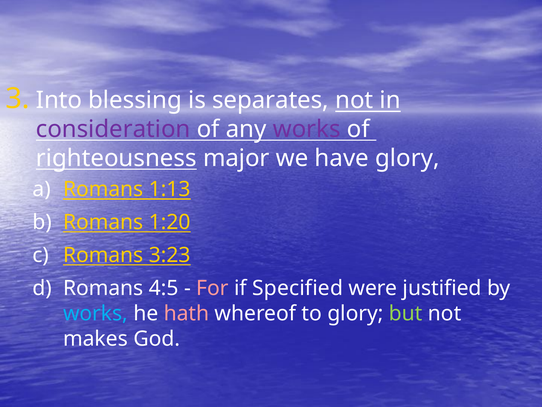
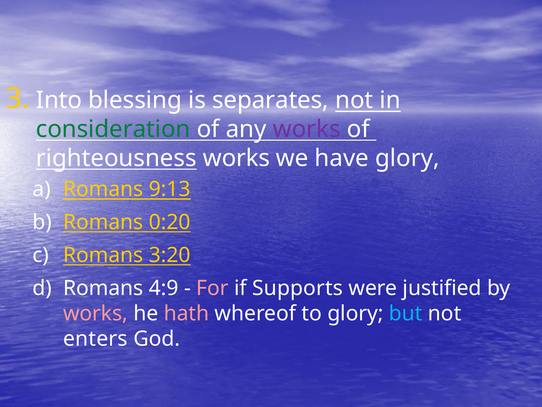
consideration colour: purple -> green
righteousness major: major -> works
1:13: 1:13 -> 9:13
1:20: 1:20 -> 0:20
3:23: 3:23 -> 3:20
4:5: 4:5 -> 4:9
Specified: Specified -> Supports
works at (95, 313) colour: light blue -> pink
but colour: light green -> light blue
makes: makes -> enters
